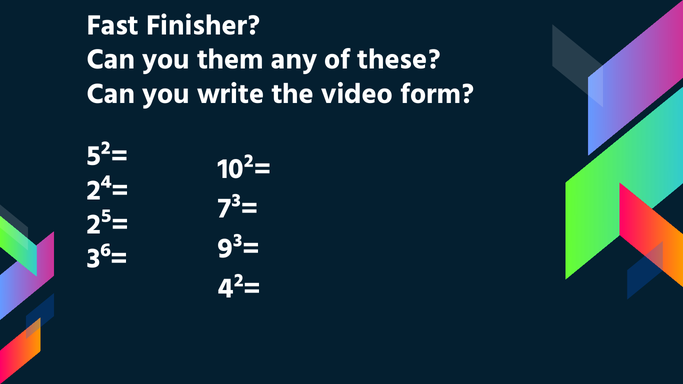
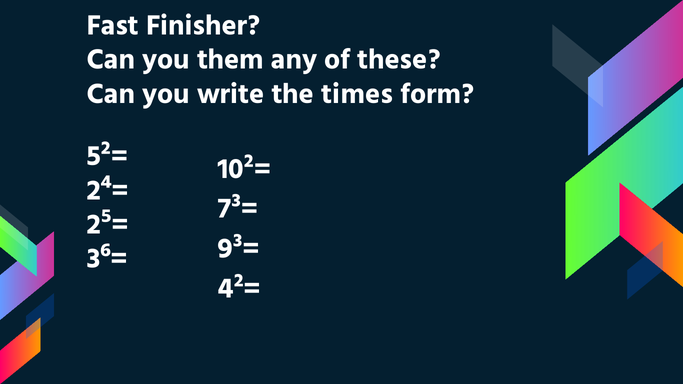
video: video -> times
